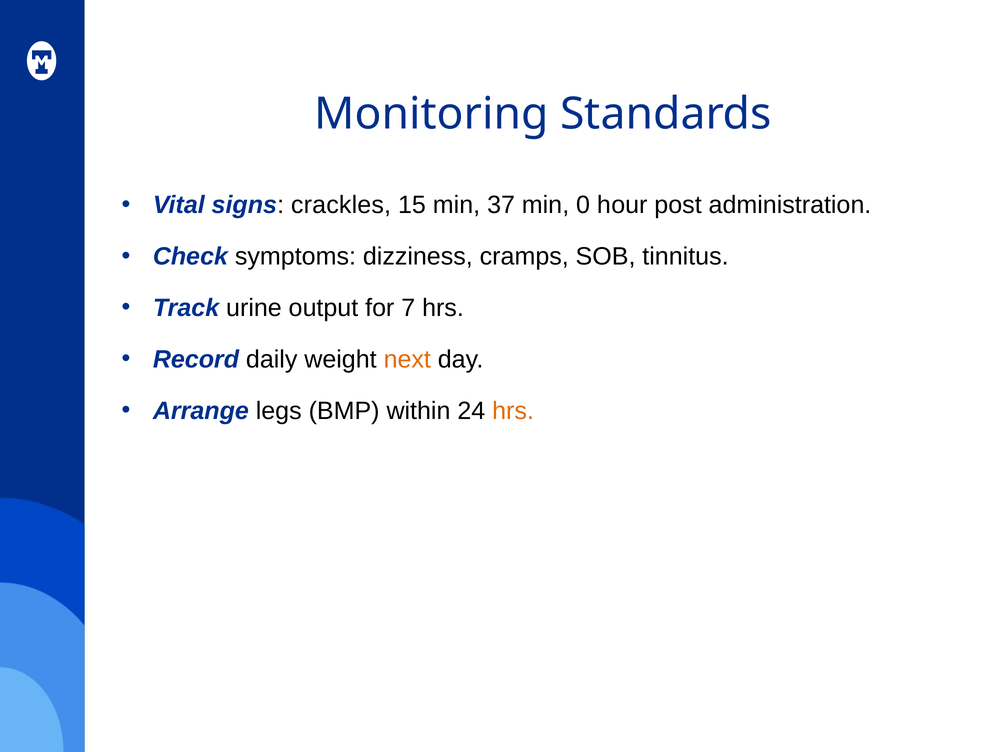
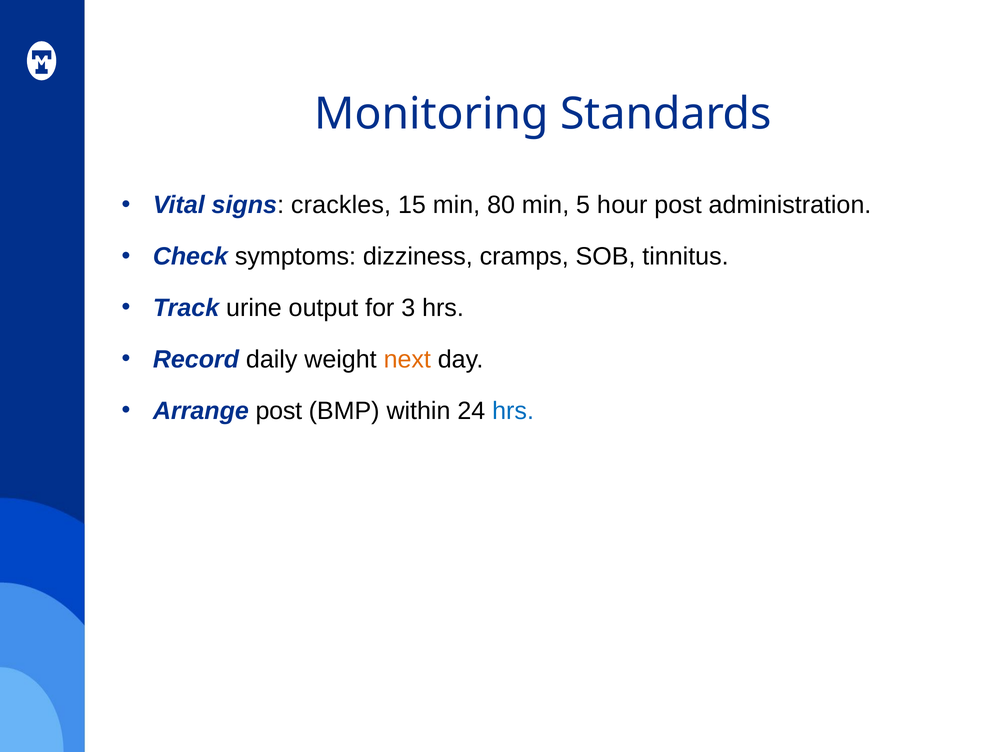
37: 37 -> 80
0: 0 -> 5
7: 7 -> 3
Arrange legs: legs -> post
hrs at (513, 411) colour: orange -> blue
